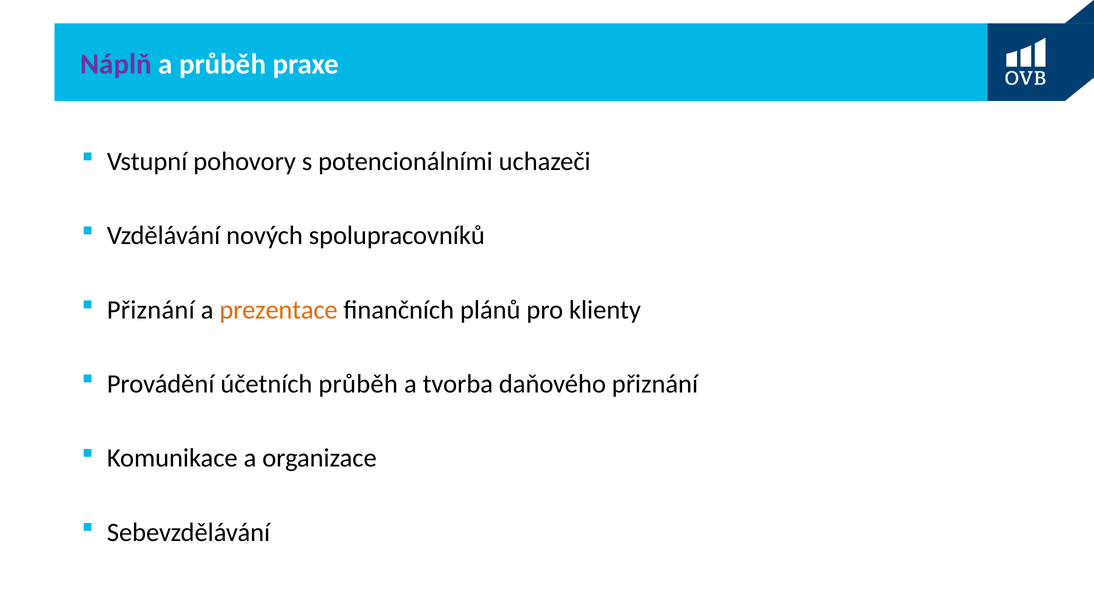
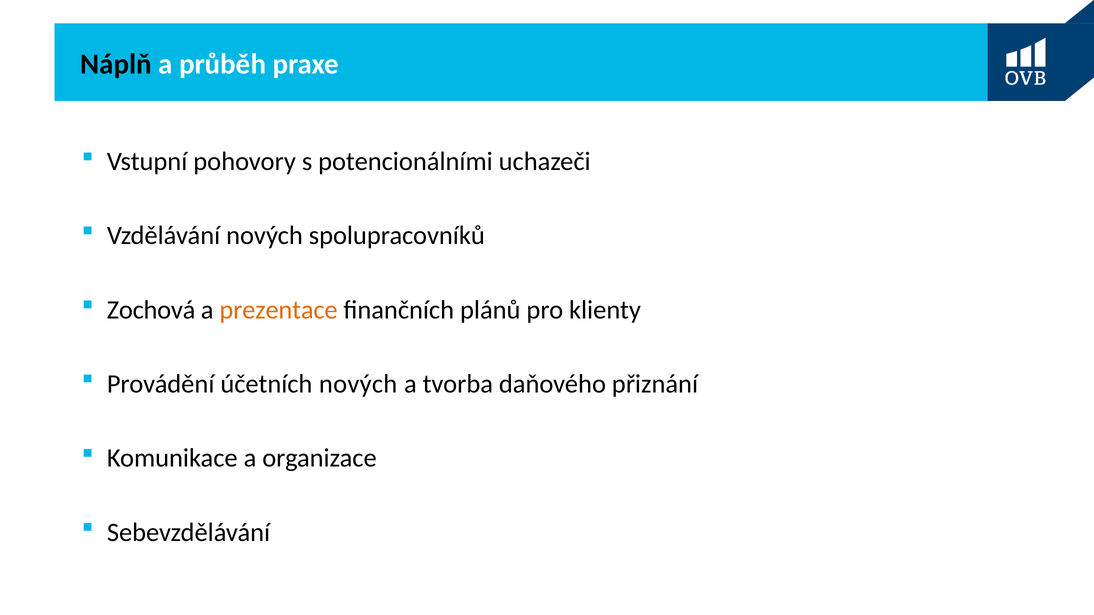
Náplň colour: purple -> black
Přiznání at (151, 310): Přiznání -> Zochová
účetních průběh: průběh -> nových
